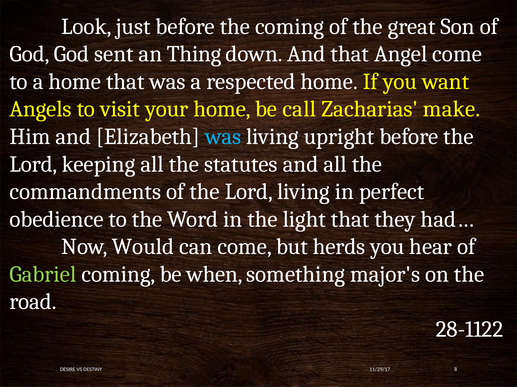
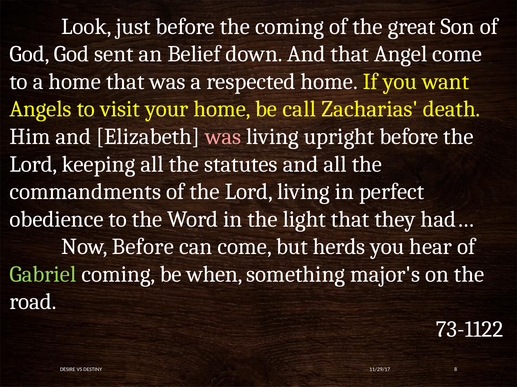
Thing: Thing -> Belief
make: make -> death
was at (223, 137) colour: light blue -> pink
Now Would: Would -> Before
28-1122: 28-1122 -> 73-1122
